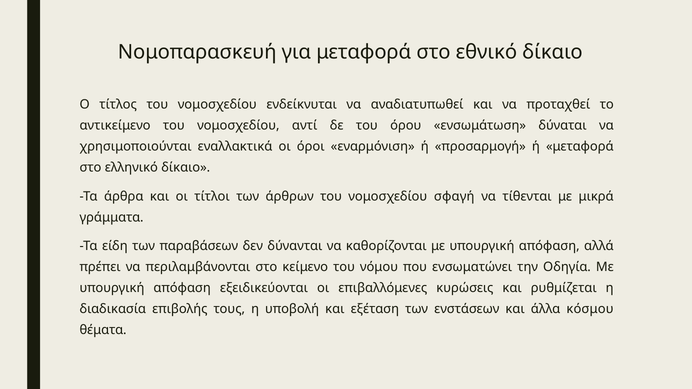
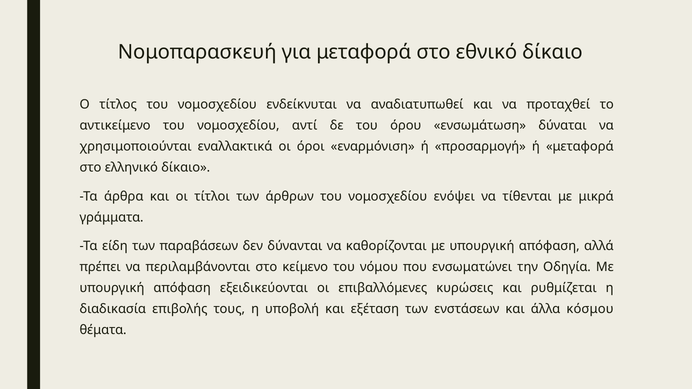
σφαγή: σφαγή -> ενόψει
